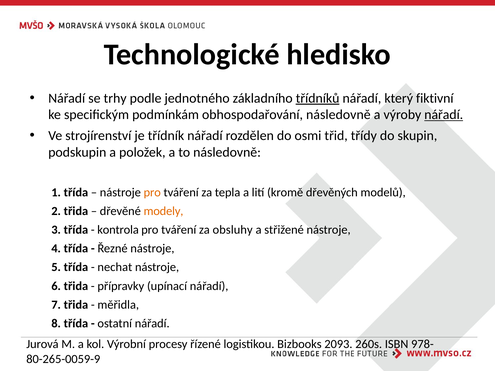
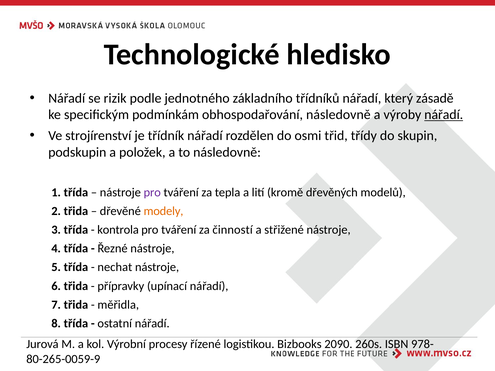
trhy: trhy -> rizik
třídníků underline: present -> none
fiktivní: fiktivní -> zásadě
pro at (152, 193) colour: orange -> purple
obsluhy: obsluhy -> činností
2093: 2093 -> 2090
